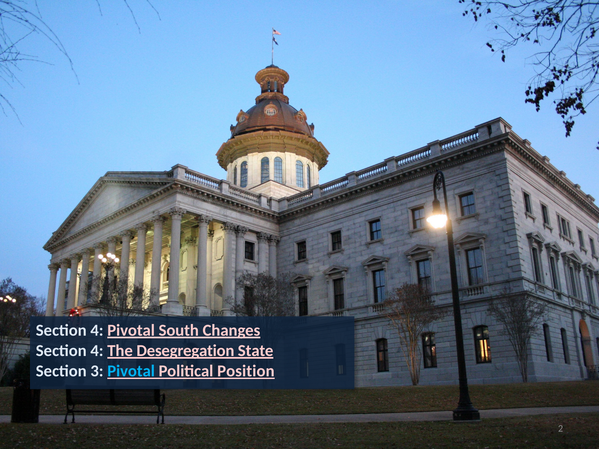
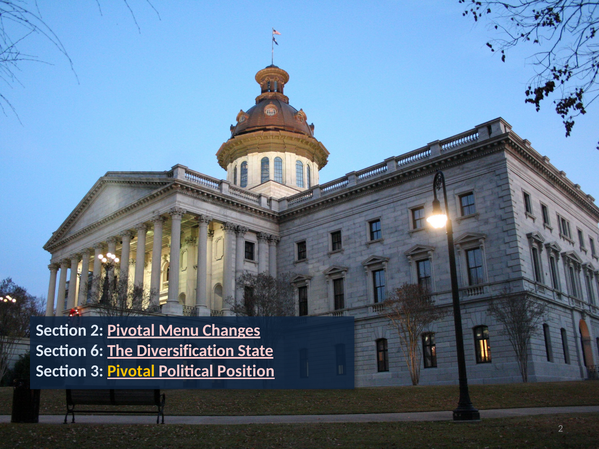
4 at (97, 331): 4 -> 2
South: South -> Menu
4 at (97, 351): 4 -> 6
Desegregation: Desegregation -> Diversification
Pivotal at (131, 371) colour: light blue -> yellow
